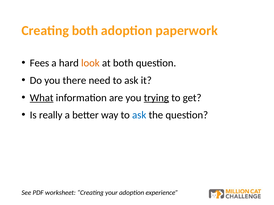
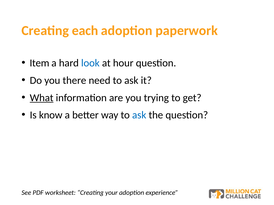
Creating both: both -> each
Fees: Fees -> Item
look colour: orange -> blue
at both: both -> hour
trying underline: present -> none
really: really -> know
